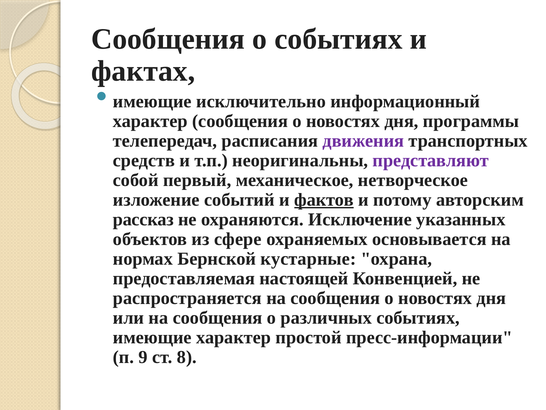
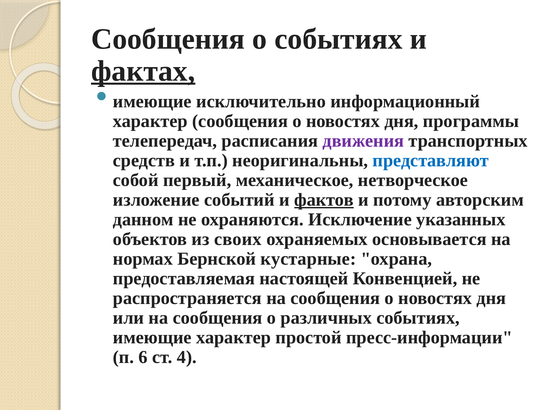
фактах underline: none -> present
представляют colour: purple -> blue
рассказ: рассказ -> данном
сфере: сфере -> своих
9: 9 -> 6
8: 8 -> 4
